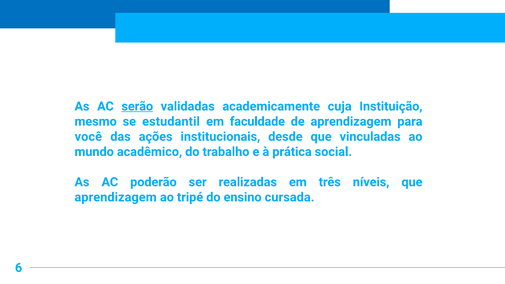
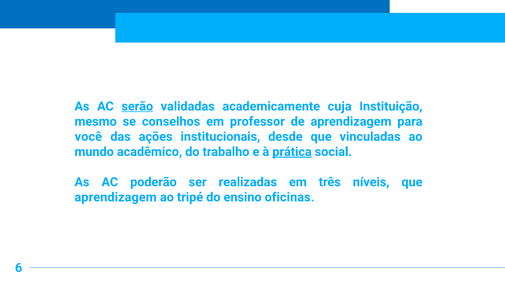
estudantil: estudantil -> conselhos
faculdade: faculdade -> professor
prática underline: none -> present
cursada: cursada -> oficinas
